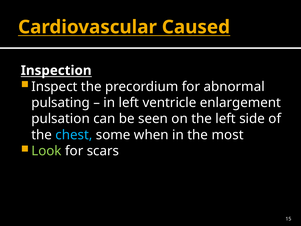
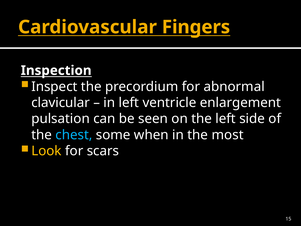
Caused: Caused -> Fingers
pulsating: pulsating -> clavicular
Look colour: light green -> yellow
